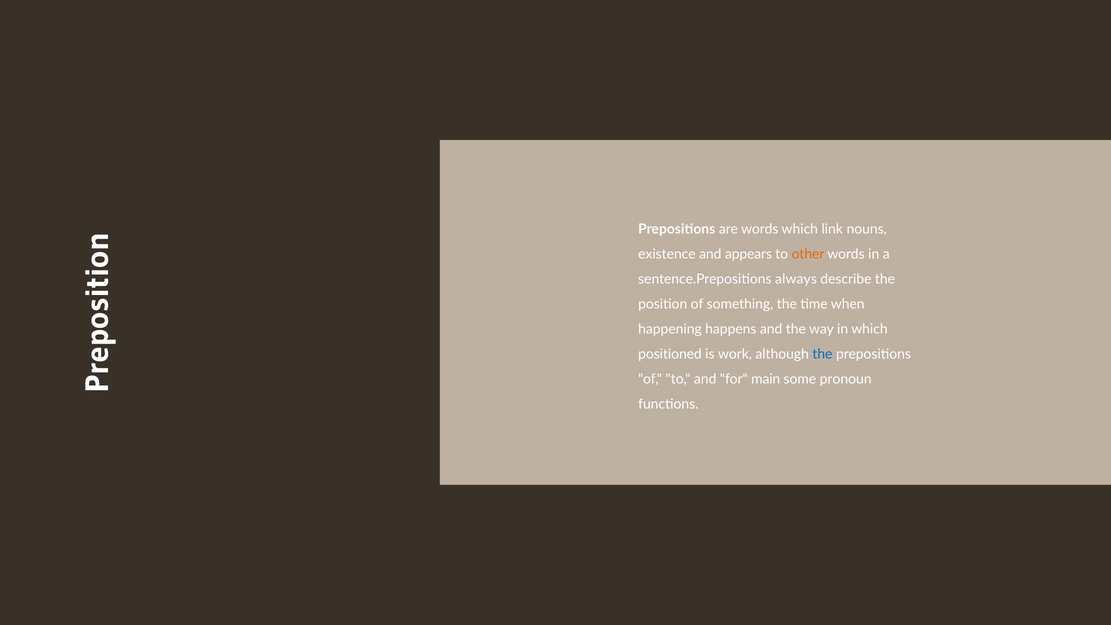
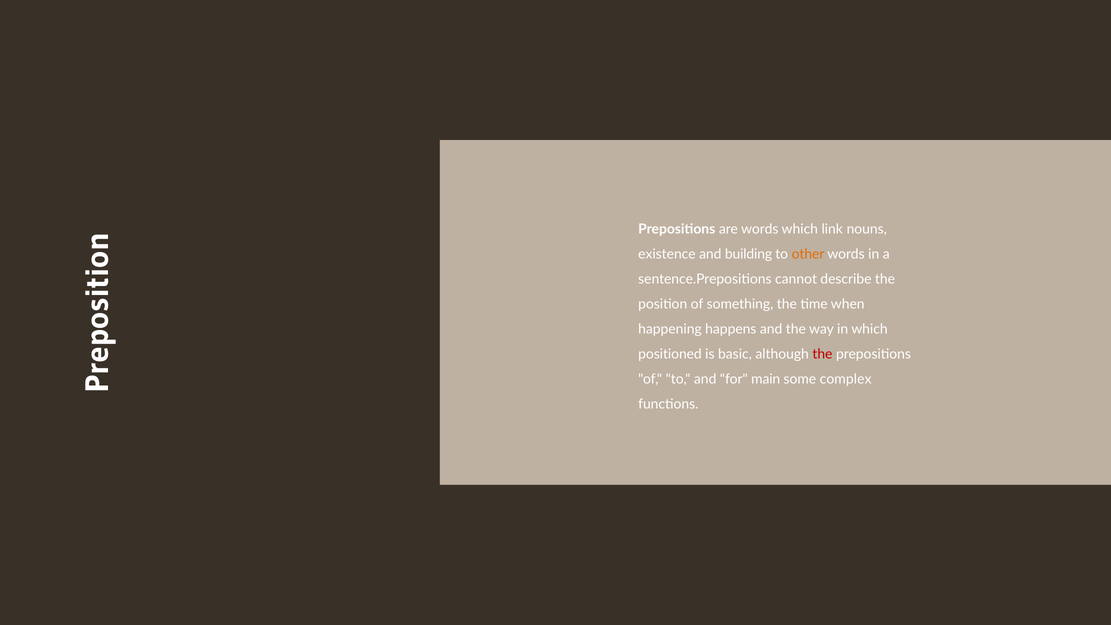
appears: appears -> building
always: always -> cannot
work: work -> basic
the at (822, 354) colour: blue -> red
pronoun: pronoun -> complex
